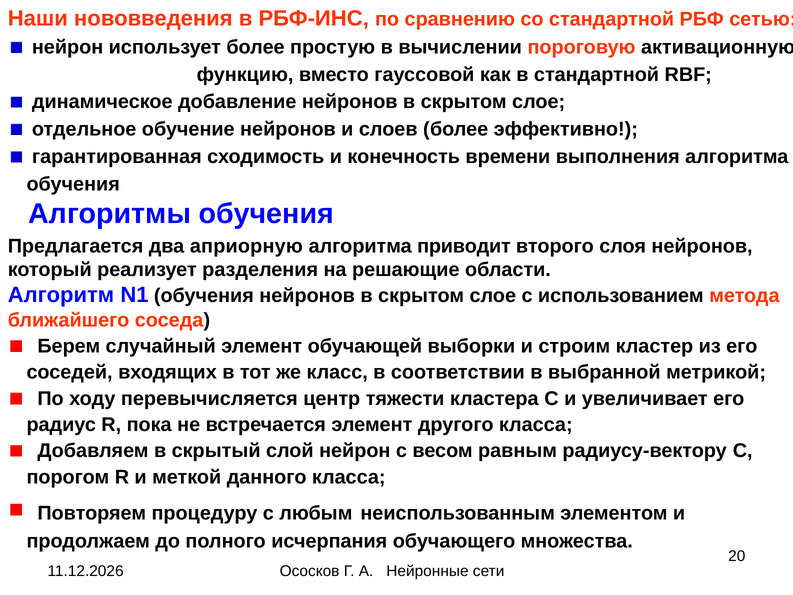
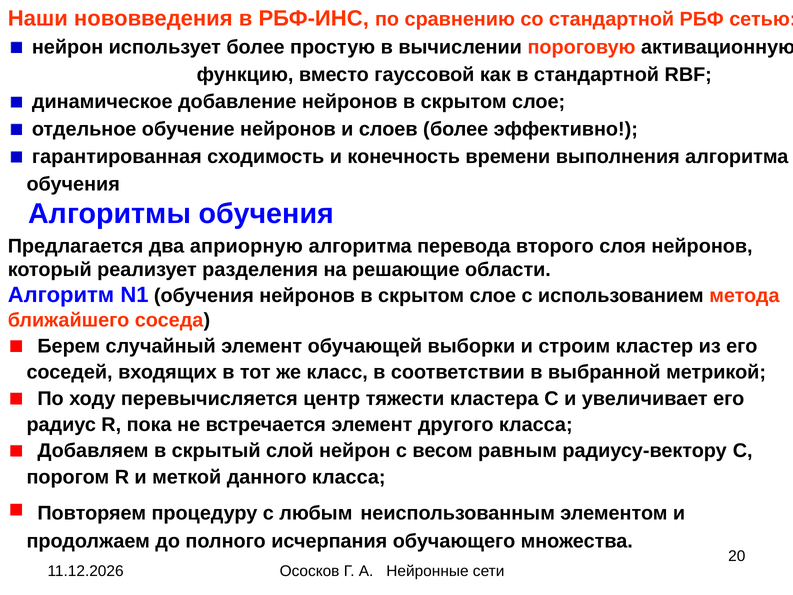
приводит: приводит -> перевода
